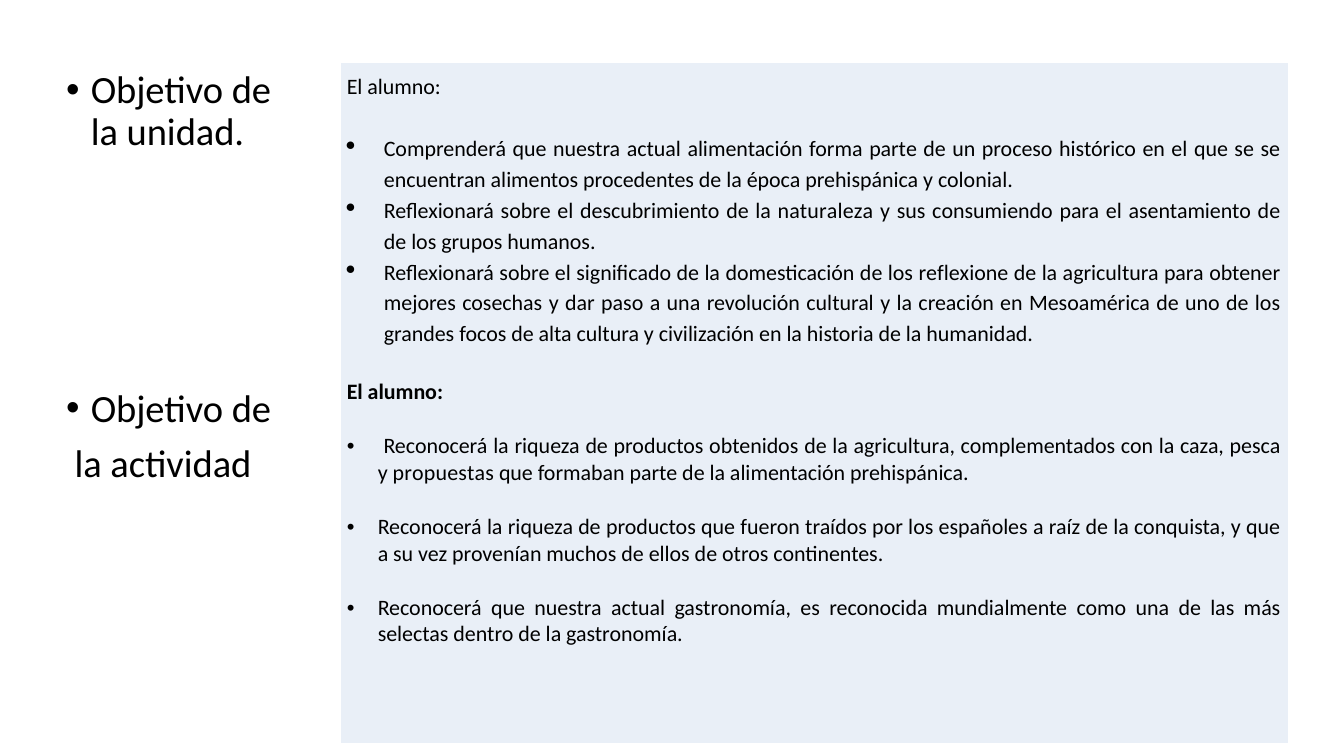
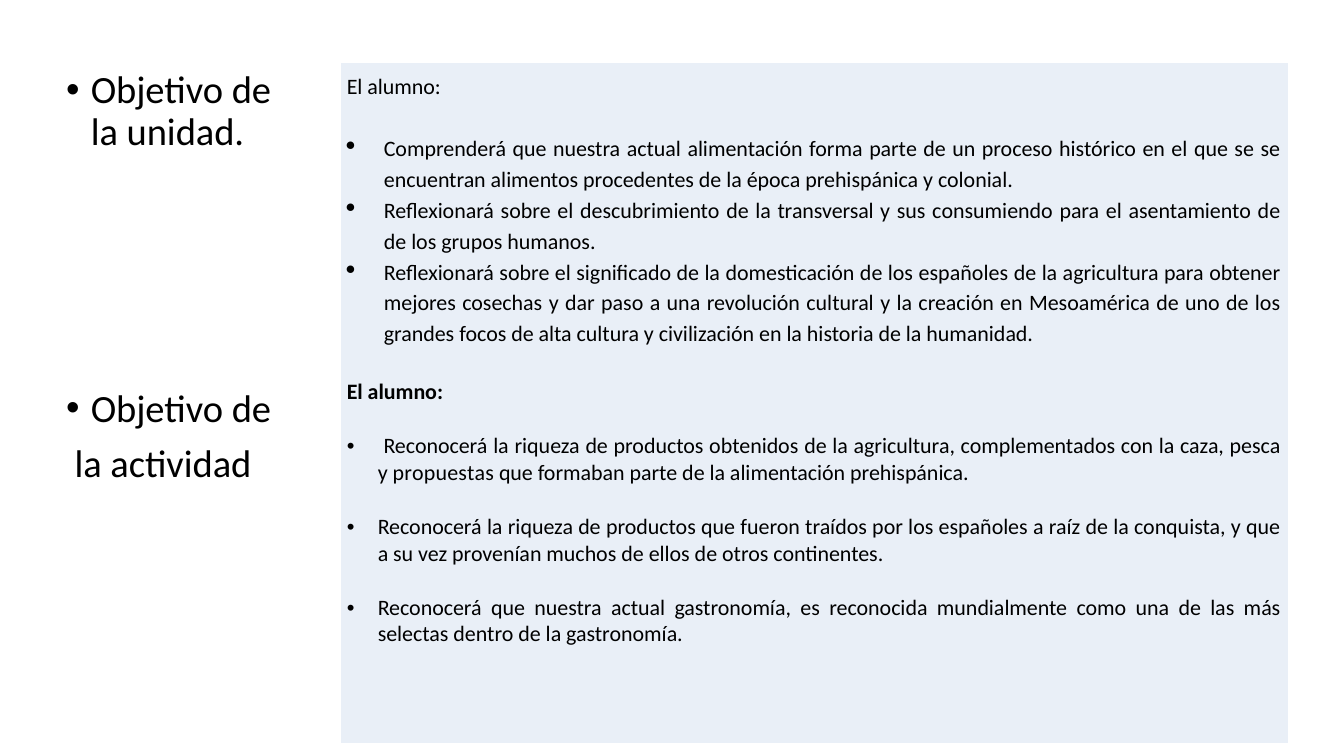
naturaleza: naturaleza -> transversal
de los reflexione: reflexione -> españoles
